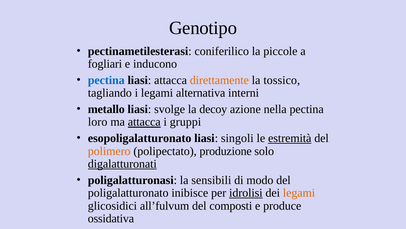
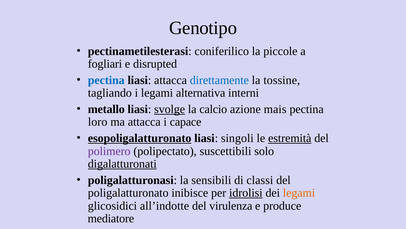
inducono: inducono -> disrupted
direttamente colour: orange -> blue
tossico: tossico -> tossine
svolge underline: none -> present
decoy: decoy -> calcio
nella: nella -> mais
attacca at (144, 122) underline: present -> none
gruppi: gruppi -> capace
esopoligalatturonato underline: none -> present
polimero colour: orange -> purple
produzione: produzione -> suscettibili
modo: modo -> classi
all’fulvum: all’fulvum -> all’indotte
composti: composti -> virulenza
ossidativa: ossidativa -> mediatore
